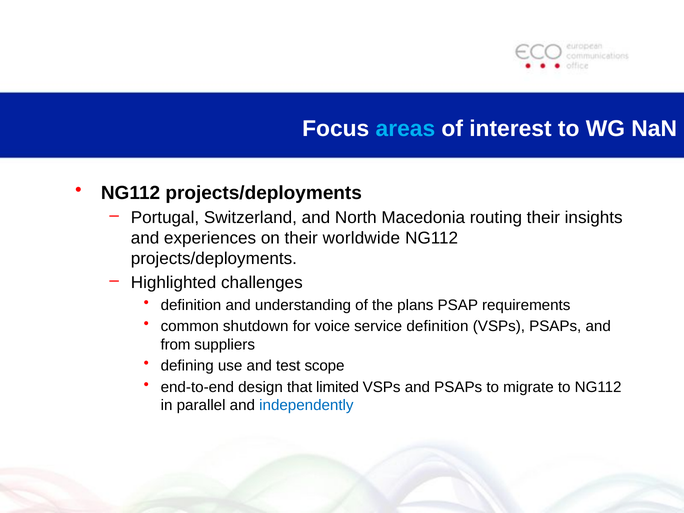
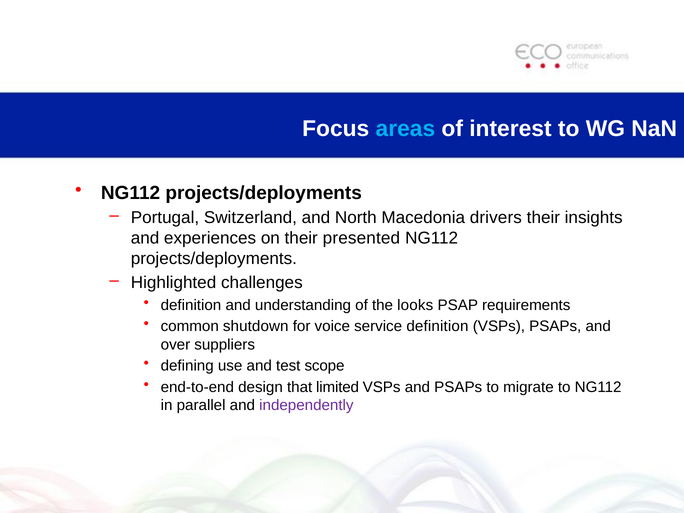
routing: routing -> drivers
worldwide: worldwide -> presented
plans: plans -> looks
from: from -> over
independently colour: blue -> purple
